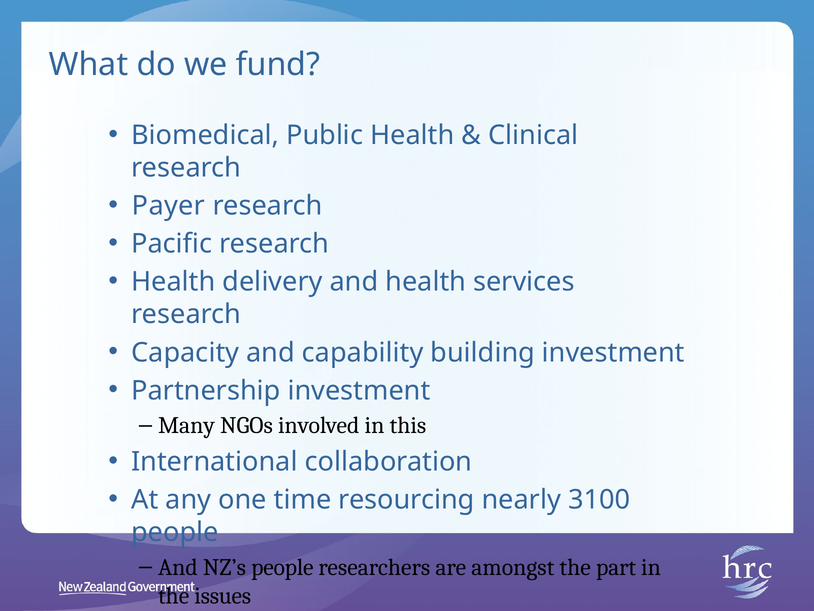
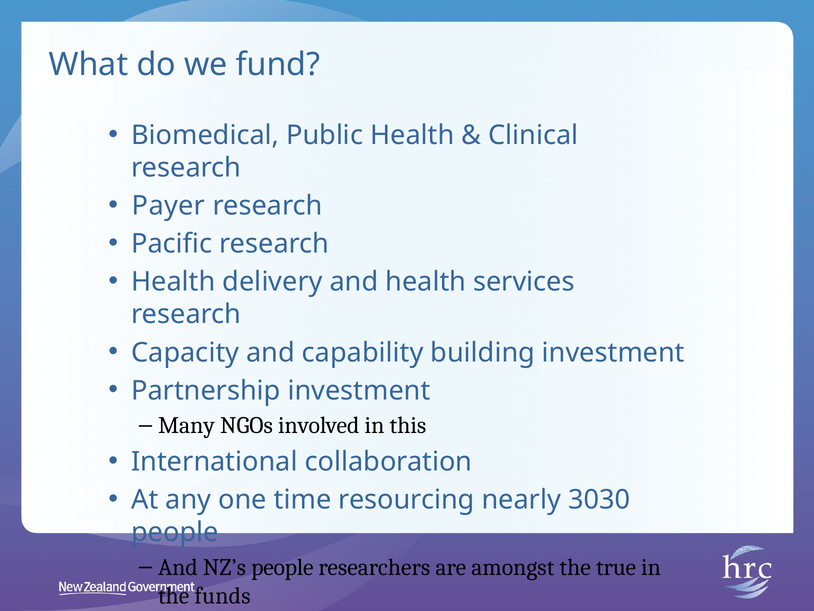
3100: 3100 -> 3030
part: part -> true
issues: issues -> funds
